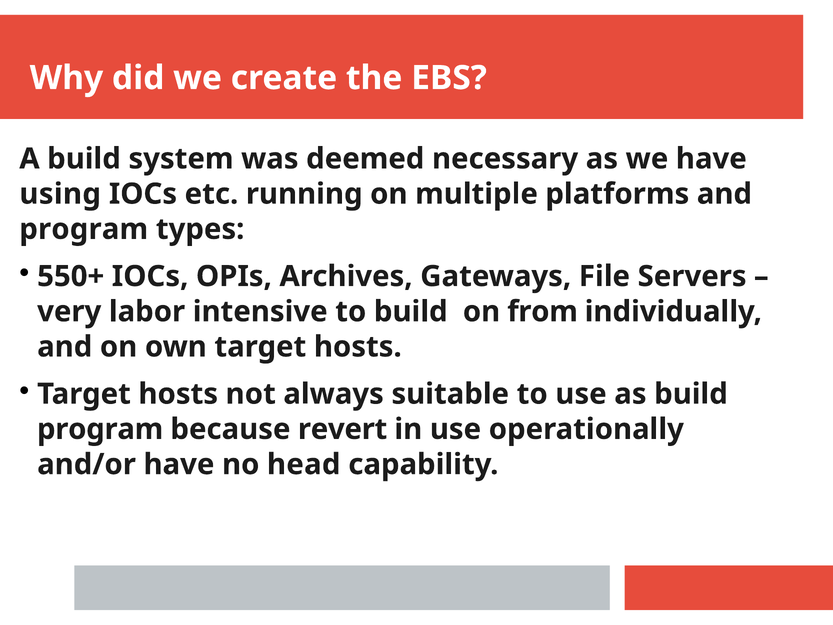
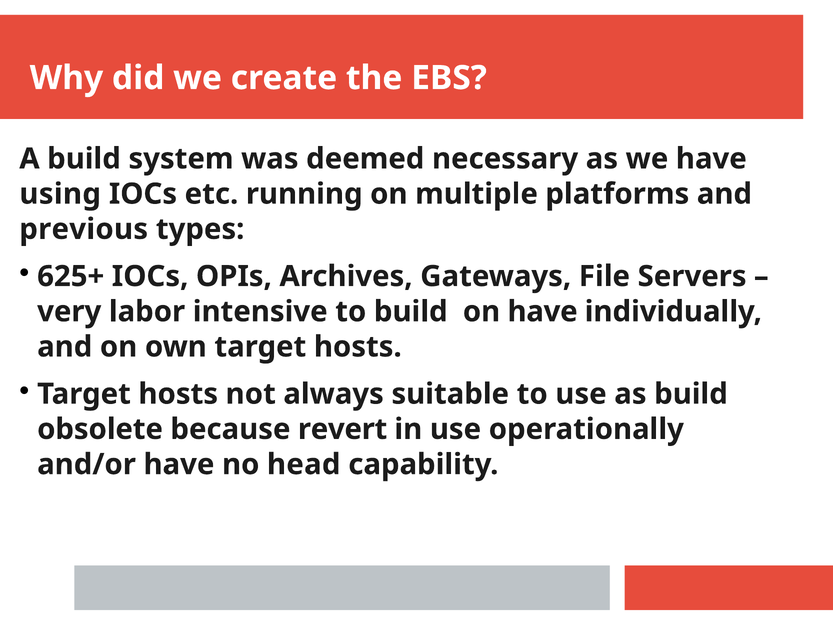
program at (84, 229): program -> previous
550+: 550+ -> 625+
on from: from -> have
program at (100, 429): program -> obsolete
